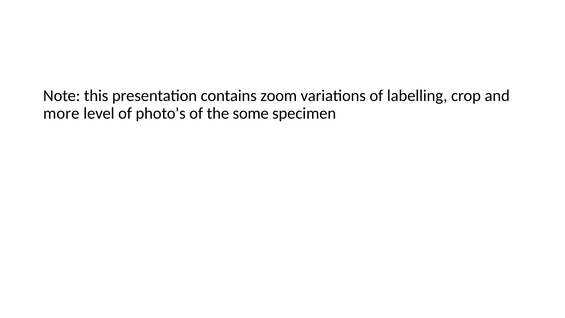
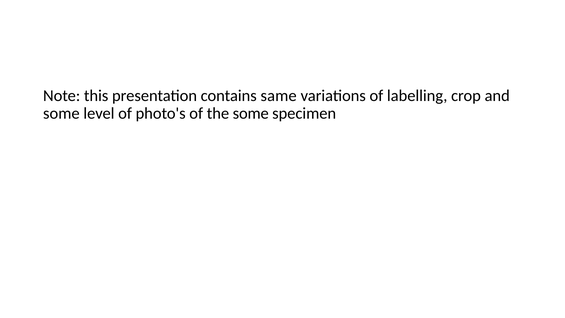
zoom: zoom -> same
more at (61, 113): more -> some
